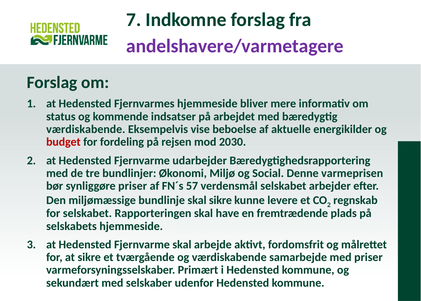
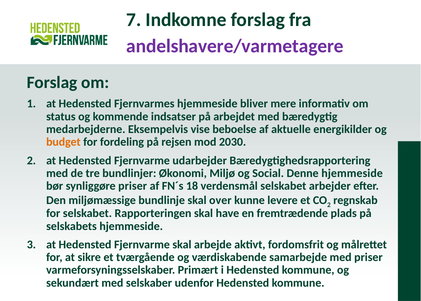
værdiskabende at (86, 129): værdiskabende -> medarbejderne
budget colour: red -> orange
Denne varmeprisen: varmeprisen -> hjemmeside
57: 57 -> 18
skal sikre: sikre -> over
